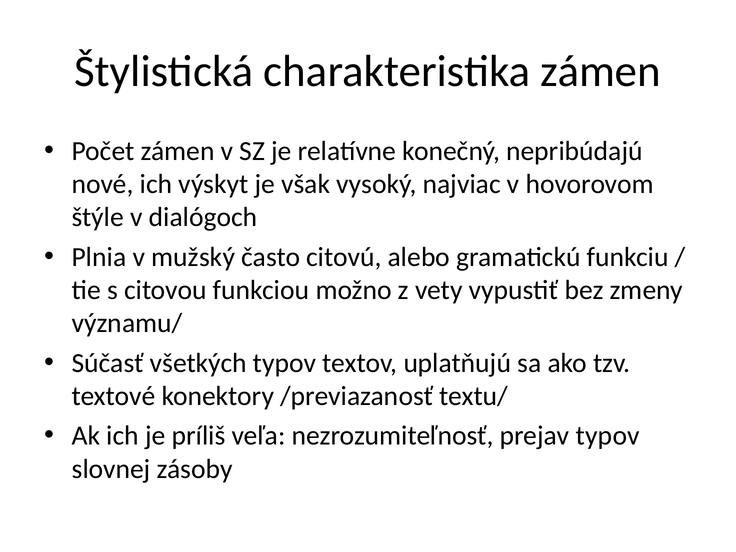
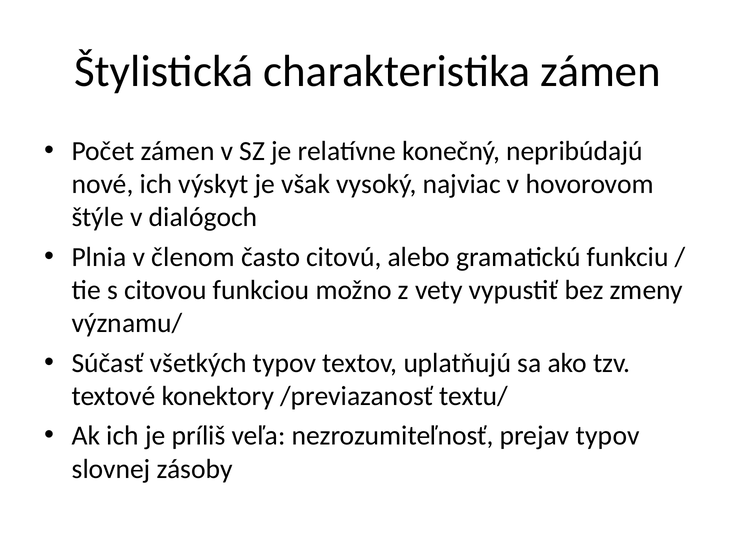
mužský: mužský -> členom
